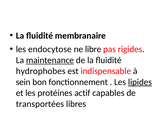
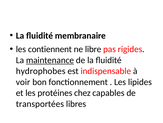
endocytose: endocytose -> contiennent
sein: sein -> voir
lipides underline: present -> none
actif: actif -> chez
